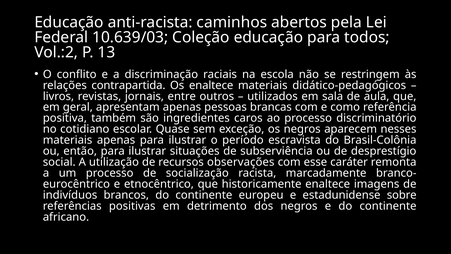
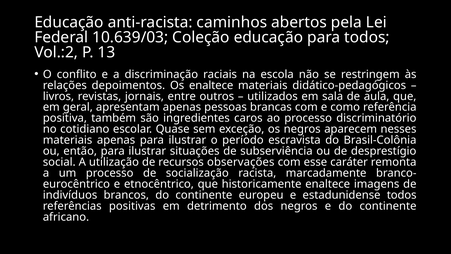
contrapartida: contrapartida -> depoimentos
estadunidense sobre: sobre -> todos
